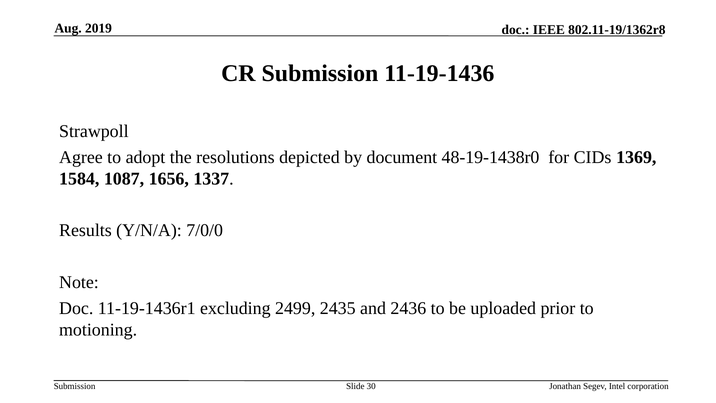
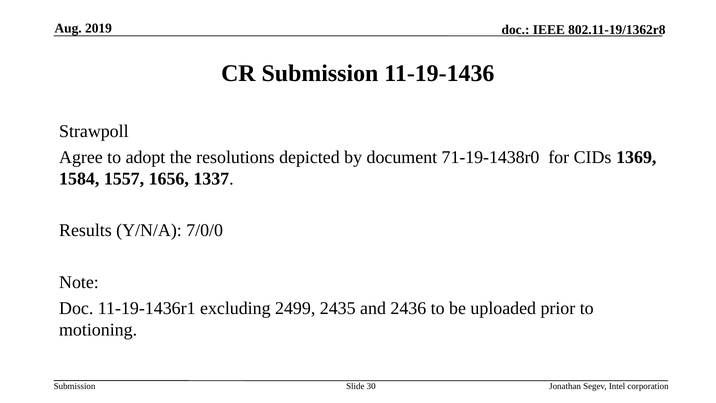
48-19-1438r0: 48-19-1438r0 -> 71-19-1438r0
1087: 1087 -> 1557
